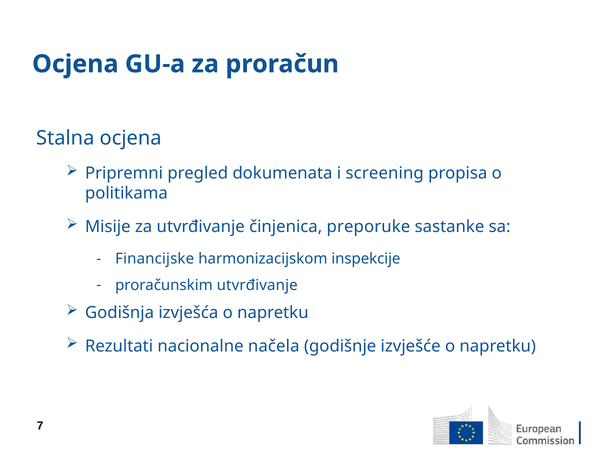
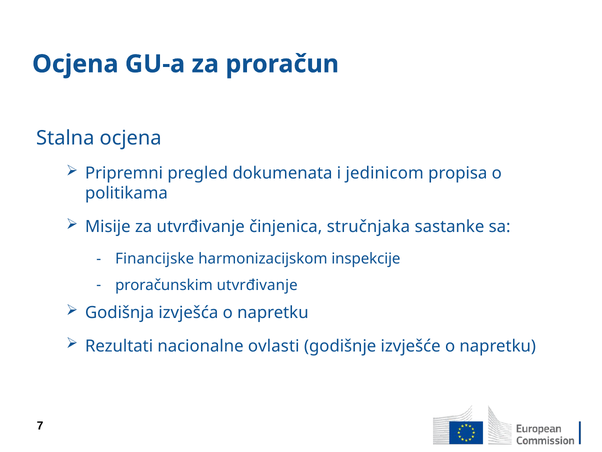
screening: screening -> jedinicom
preporuke: preporuke -> stručnjaka
načela: načela -> ovlasti
